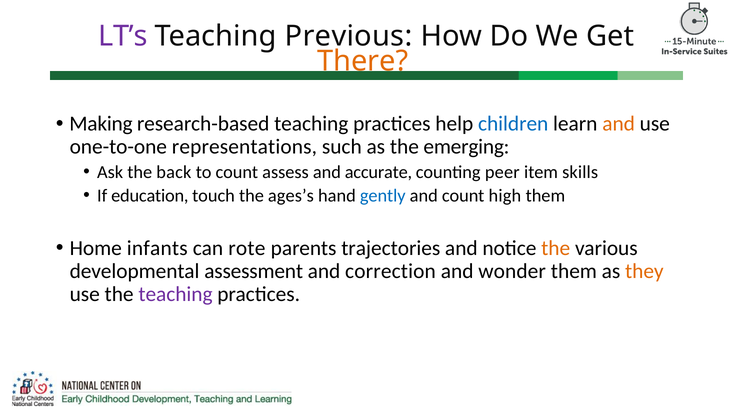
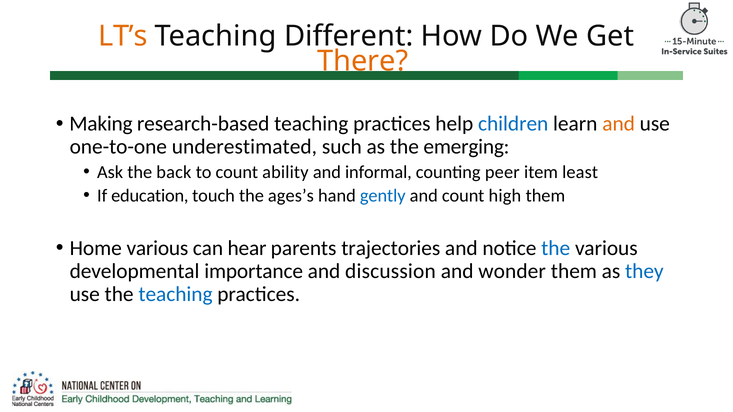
LT’s colour: purple -> orange
Previous: Previous -> Different
representations: representations -> underestimated
assess: assess -> ability
accurate: accurate -> informal
skills: skills -> least
Home infants: infants -> various
rote: rote -> hear
the at (556, 248) colour: orange -> blue
assessment: assessment -> importance
correction: correction -> discussion
they colour: orange -> blue
teaching at (175, 295) colour: purple -> blue
